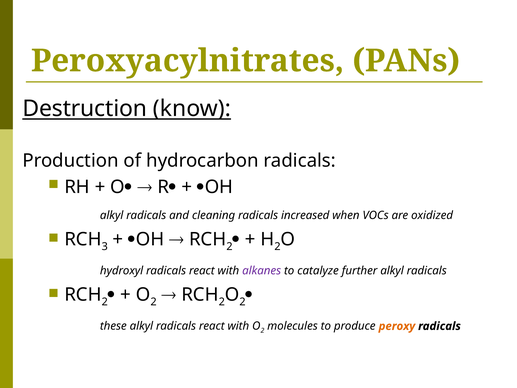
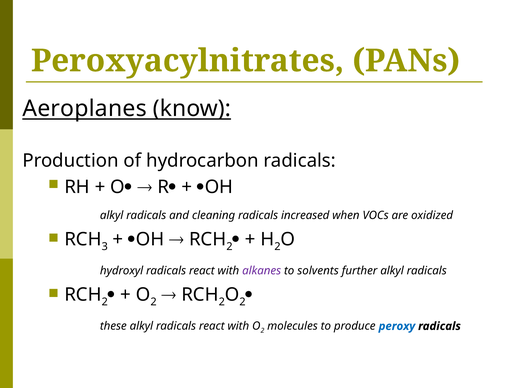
Destruction: Destruction -> Aeroplanes
catalyze: catalyze -> solvents
peroxy colour: orange -> blue
